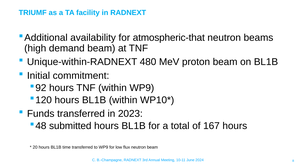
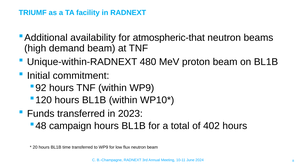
submitted: submitted -> campaign
167: 167 -> 402
